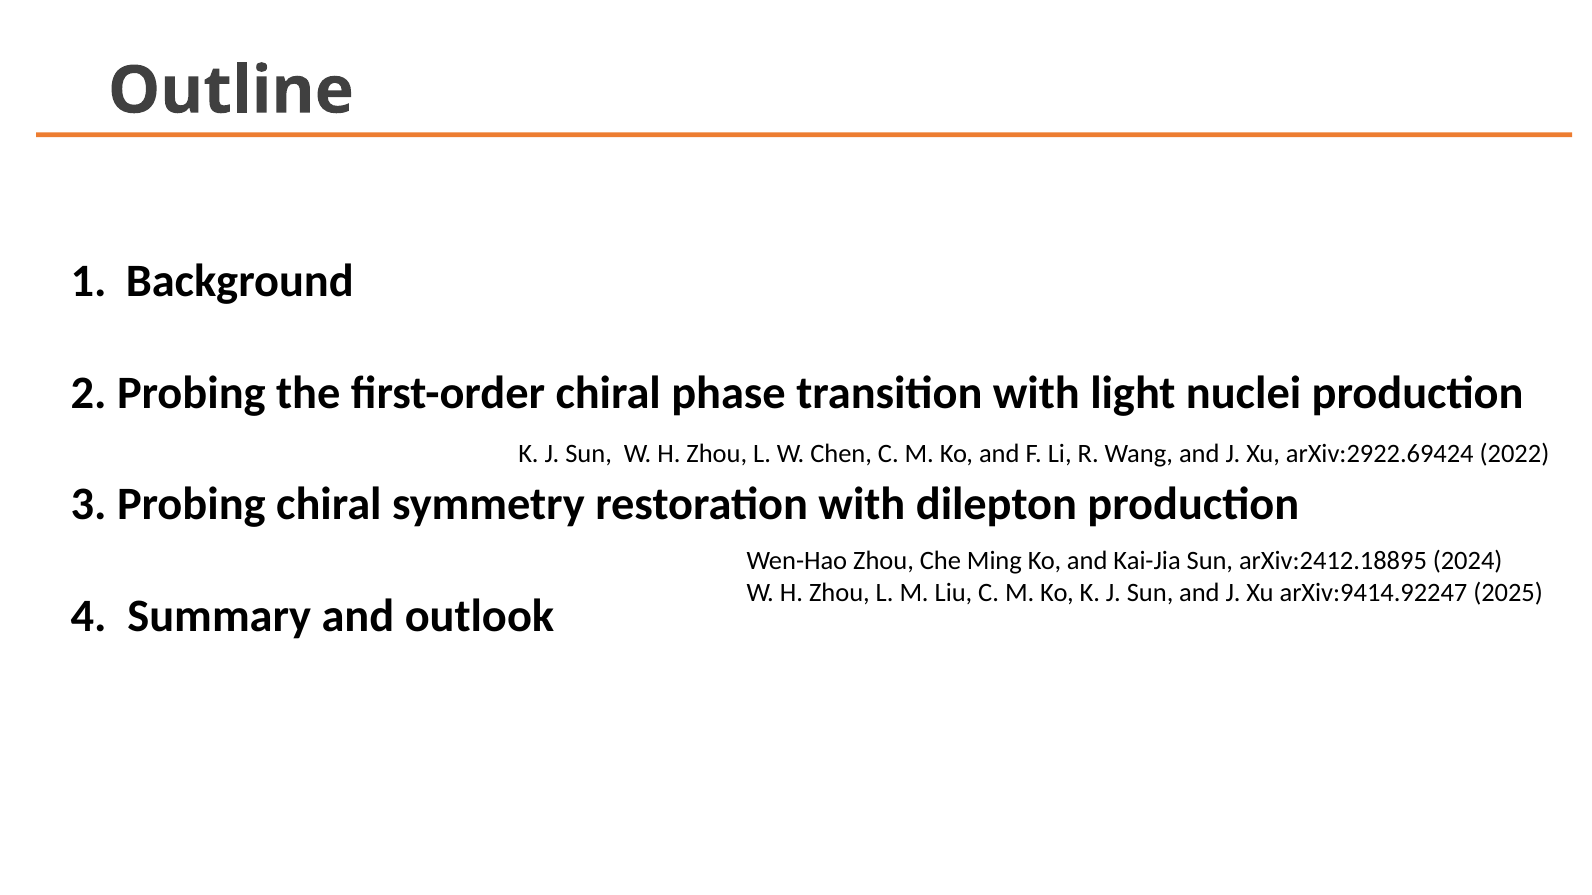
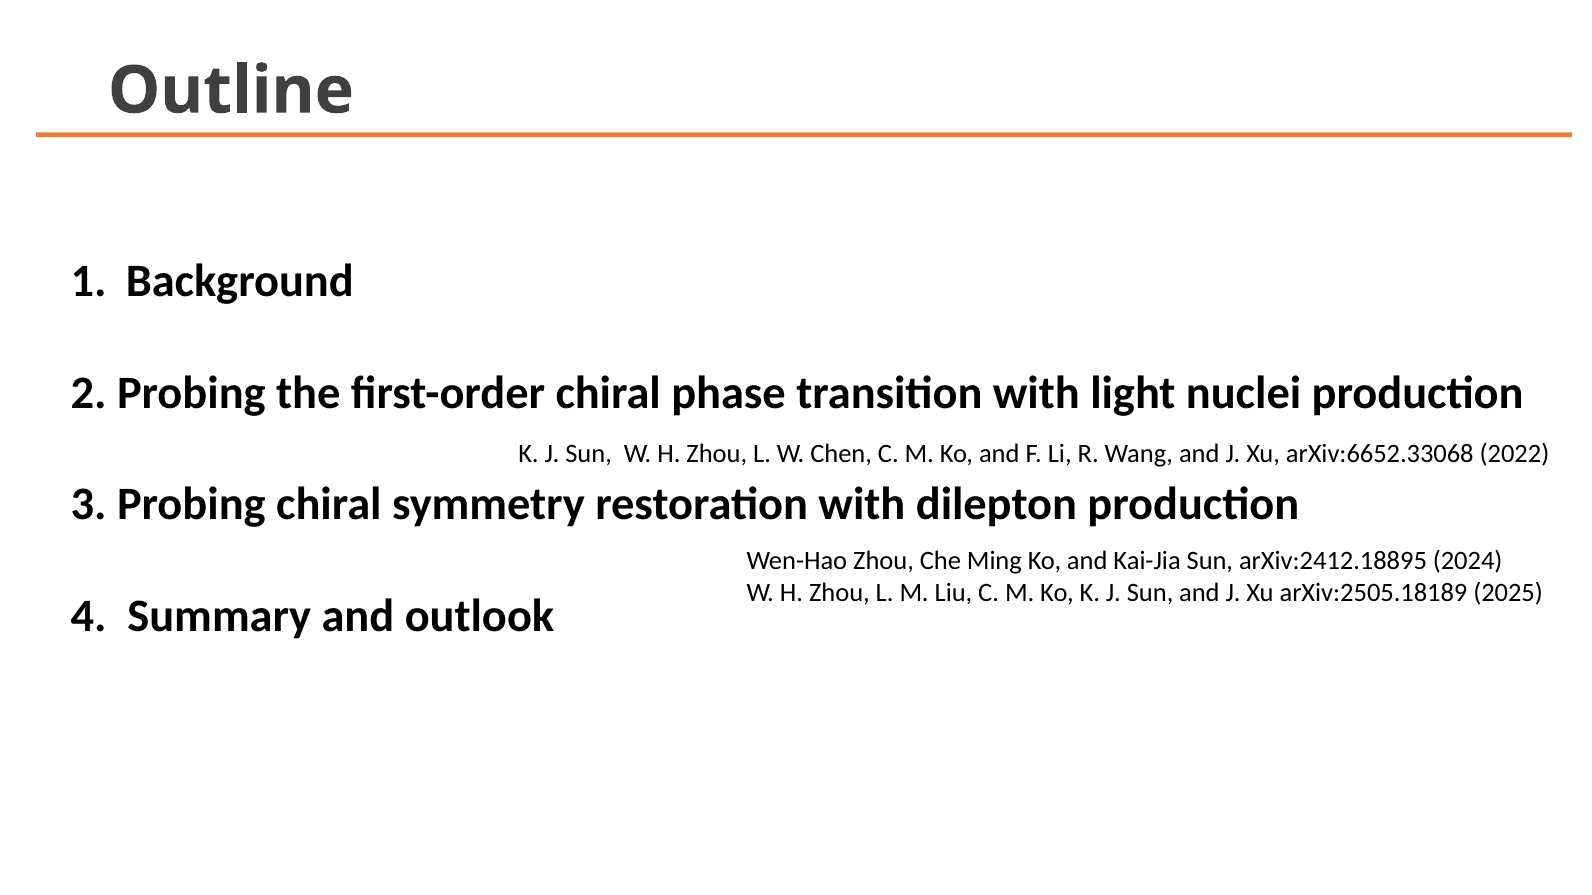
arXiv:2922.69424: arXiv:2922.69424 -> arXiv:6652.33068
arXiv:9414.92247: arXiv:9414.92247 -> arXiv:2505.18189
